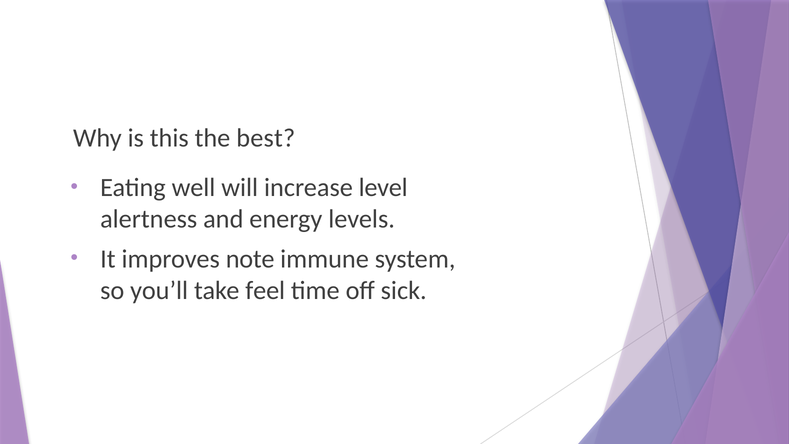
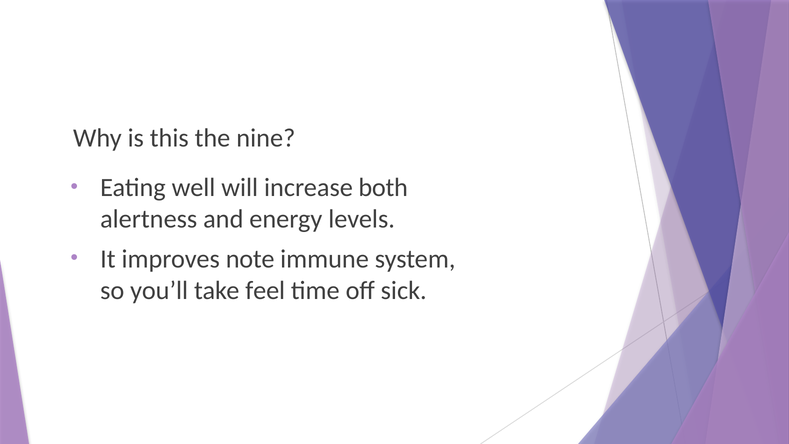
best: best -> nine
level: level -> both
